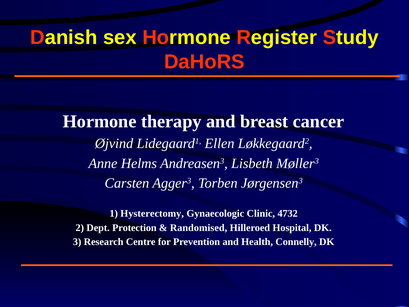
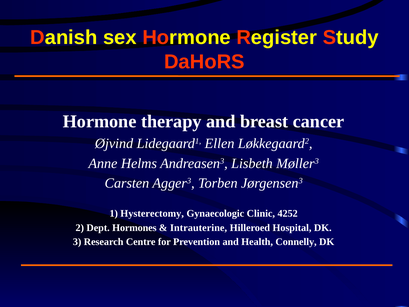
4732: 4732 -> 4252
Protection: Protection -> Hormones
Randomised: Randomised -> Intrauterine
